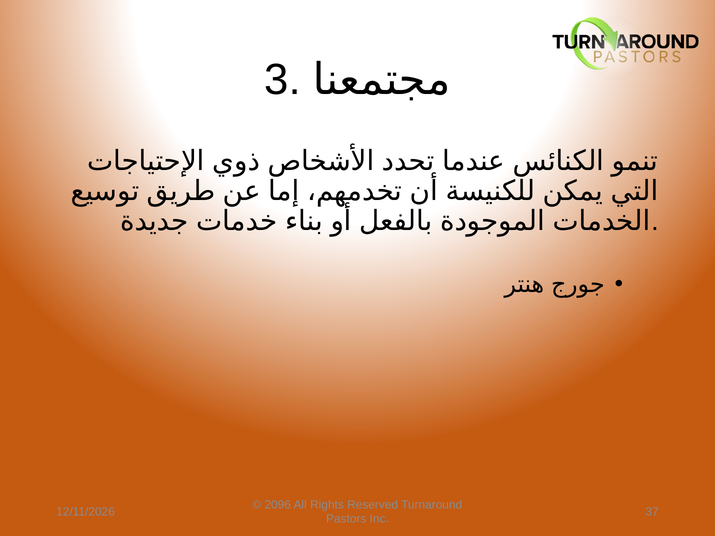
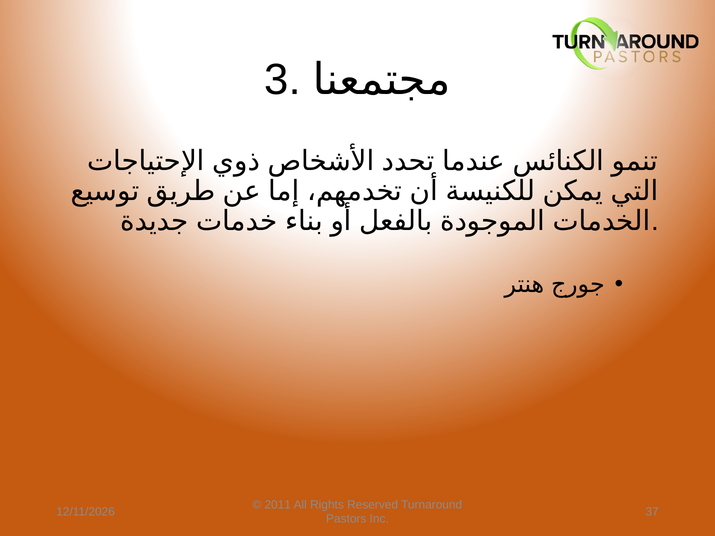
2096: 2096 -> 2011
